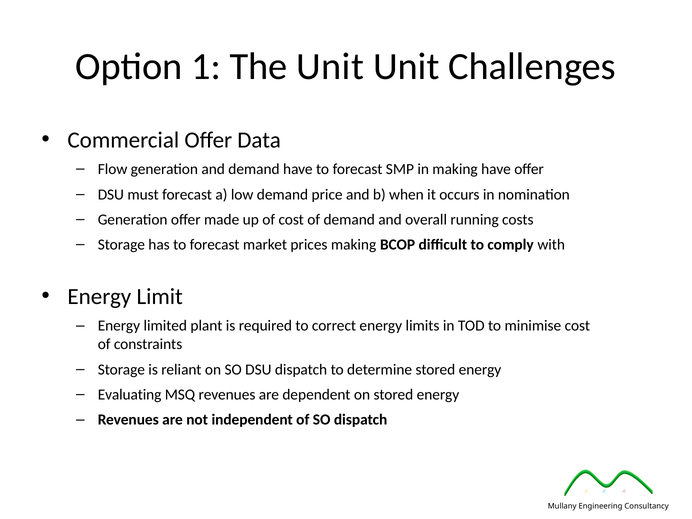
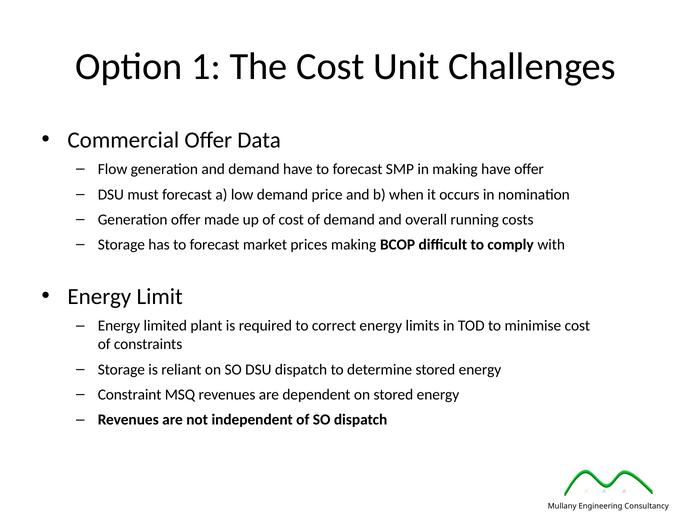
The Unit: Unit -> Cost
Evaluating: Evaluating -> Constraint
